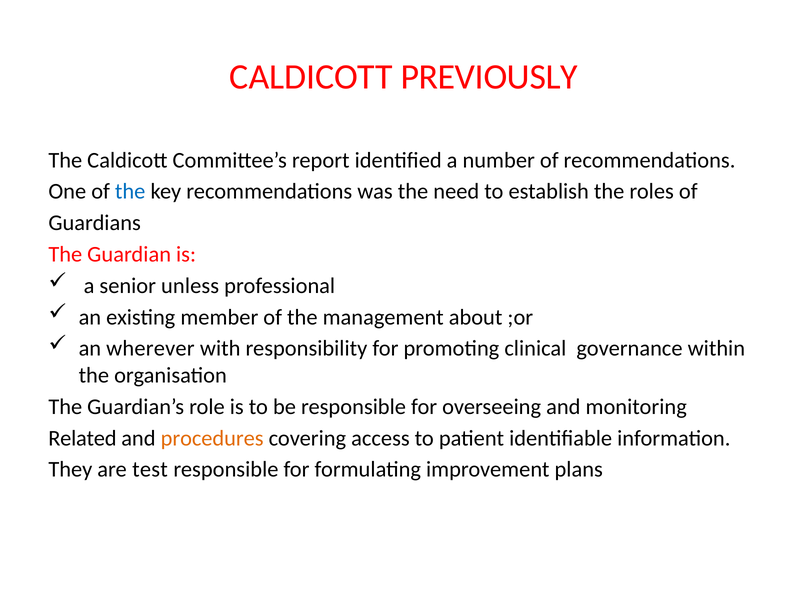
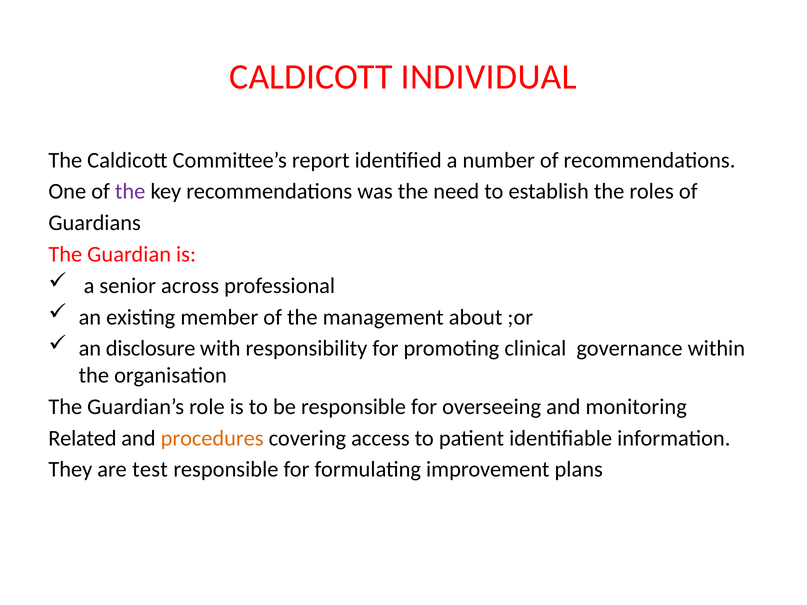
PREVIOUSLY: PREVIOUSLY -> INDIVIDUAL
the at (130, 192) colour: blue -> purple
unless: unless -> across
wherever: wherever -> disclosure
